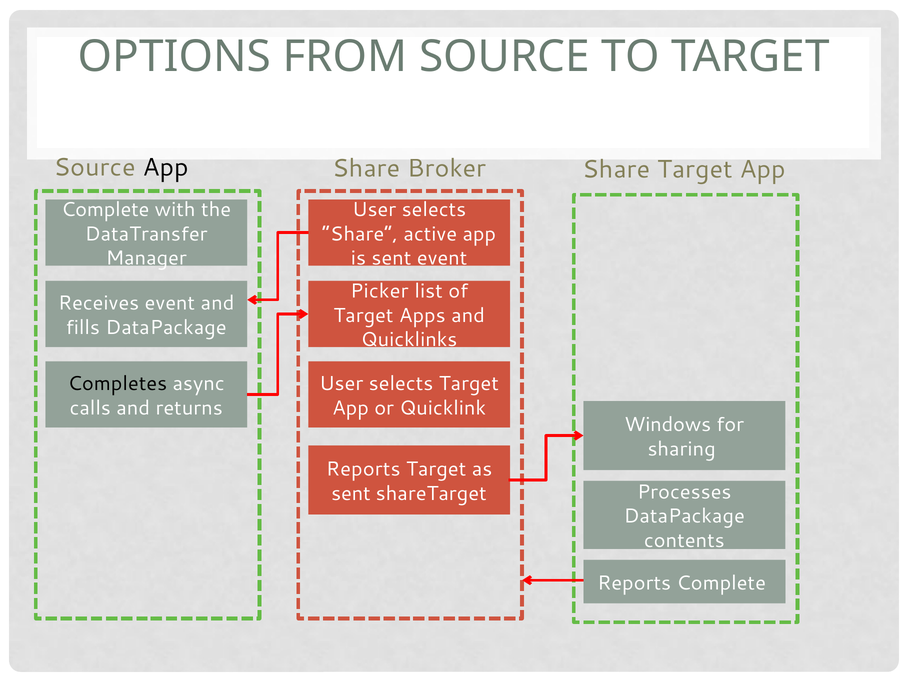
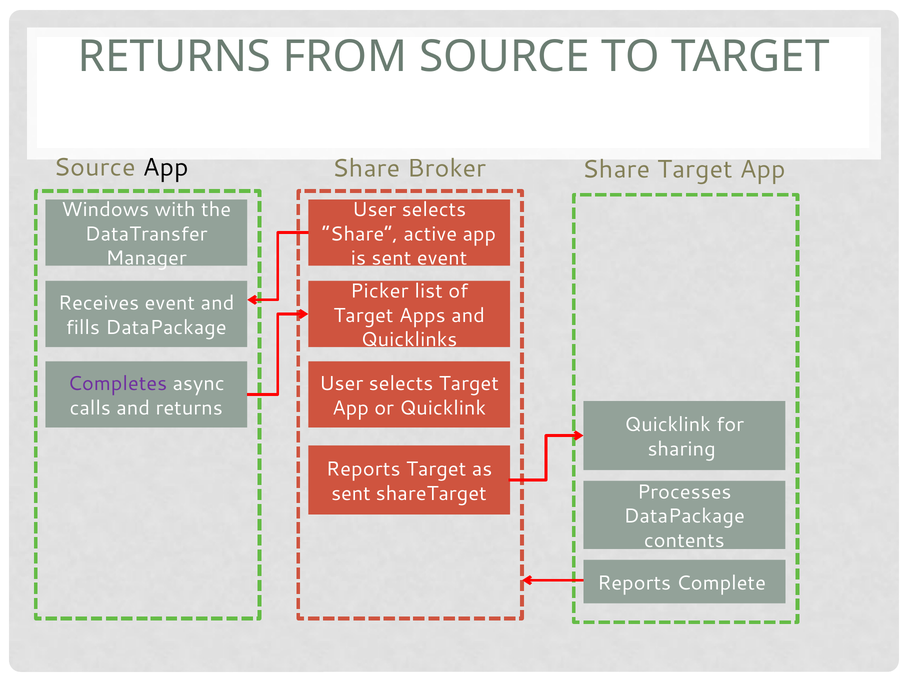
OPTIONS at (174, 57): OPTIONS -> RETURNS
Complete at (105, 210): Complete -> Windows
Completes colour: black -> purple
Windows at (668, 425): Windows -> Quicklink
